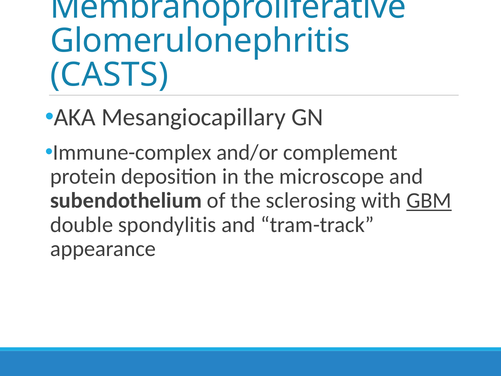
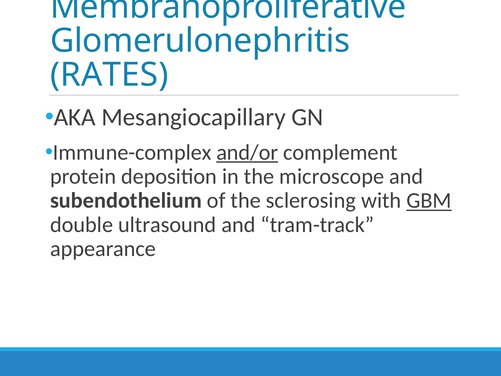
CASTS: CASTS -> RATES
and/or underline: none -> present
spondylitis: spondylitis -> ultrasound
